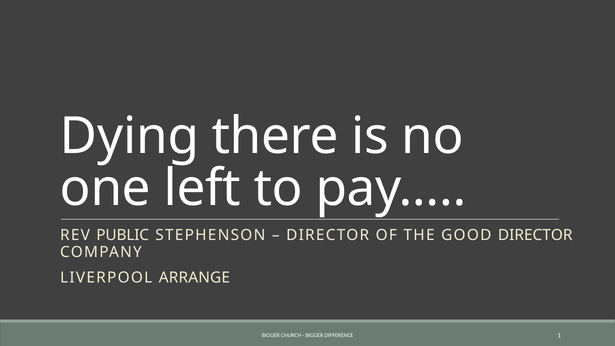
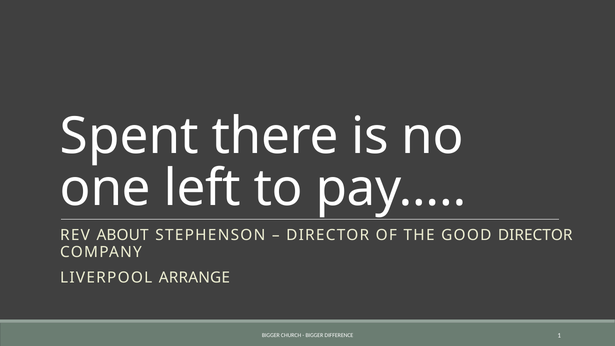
Dying: Dying -> Spent
PUBLIC: PUBLIC -> ABOUT
